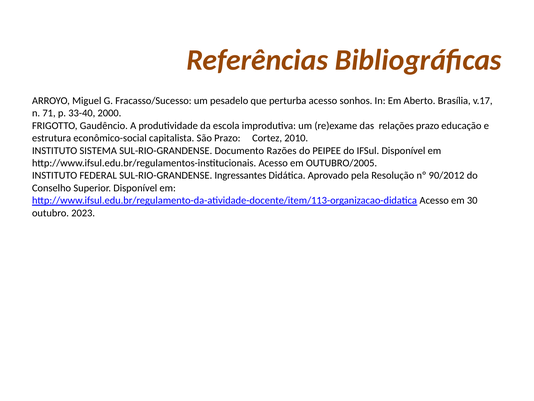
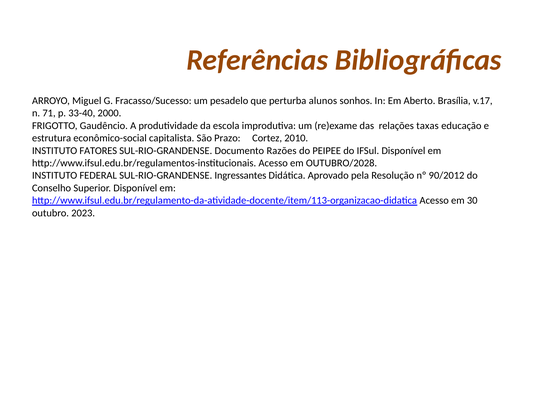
perturba acesso: acesso -> alunos
relações prazo: prazo -> taxas
SISTEMA: SISTEMA -> FATORES
OUTUBRO/2005: OUTUBRO/2005 -> OUTUBRO/2028
